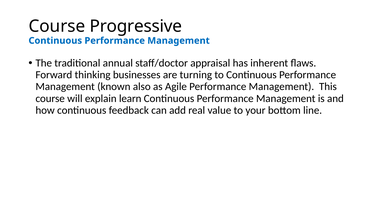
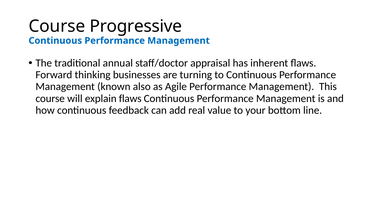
explain learn: learn -> flaws
